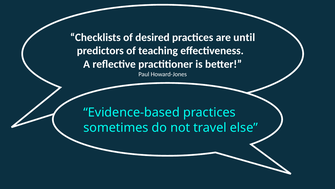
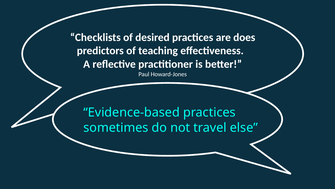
until: until -> does
